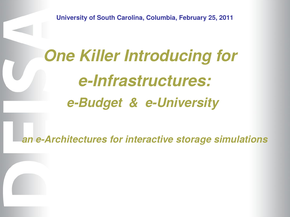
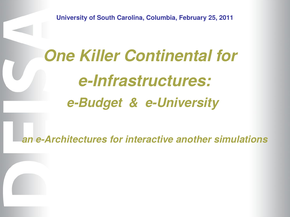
Introducing: Introducing -> Continental
storage: storage -> another
